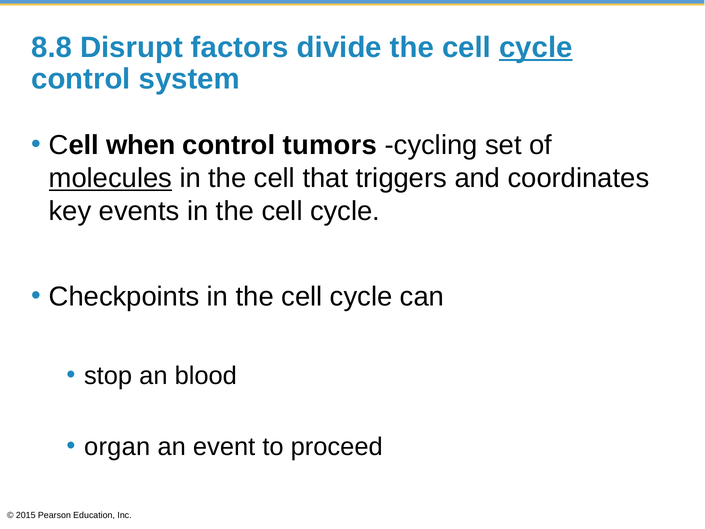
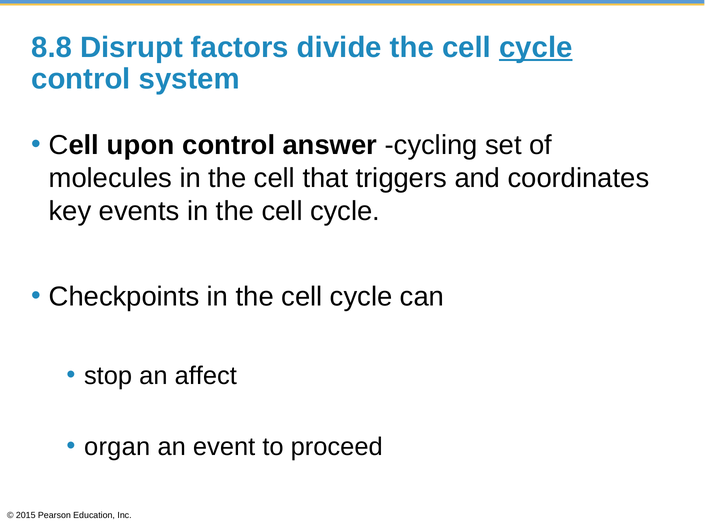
when: when -> upon
tumors: tumors -> answer
molecules underline: present -> none
blood: blood -> affect
